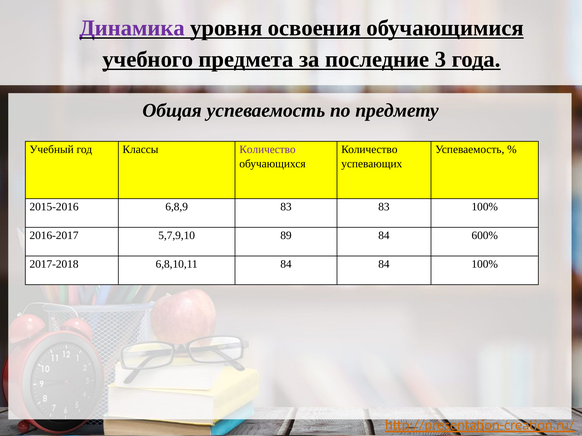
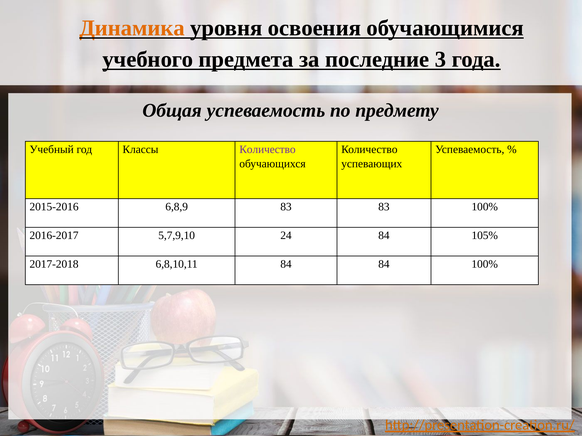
Динамика colour: purple -> orange
89: 89 -> 24
600%: 600% -> 105%
